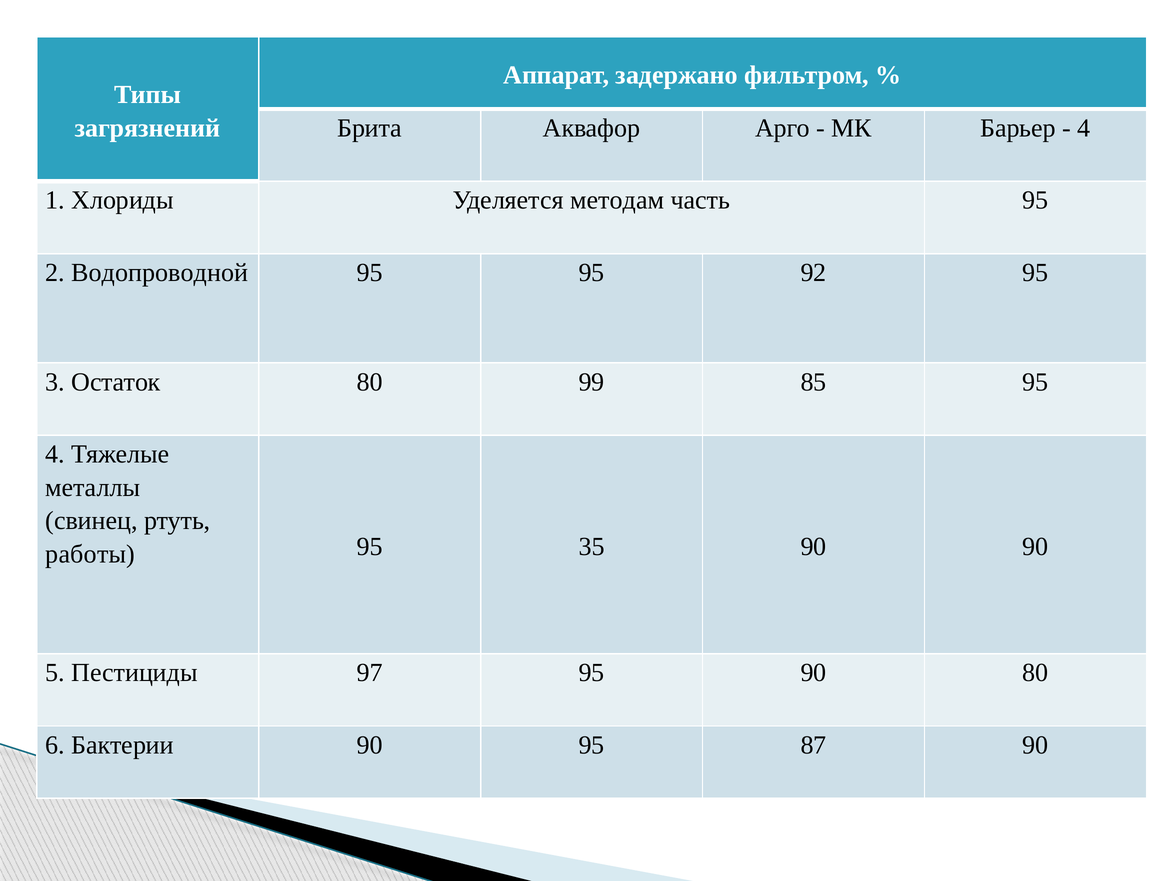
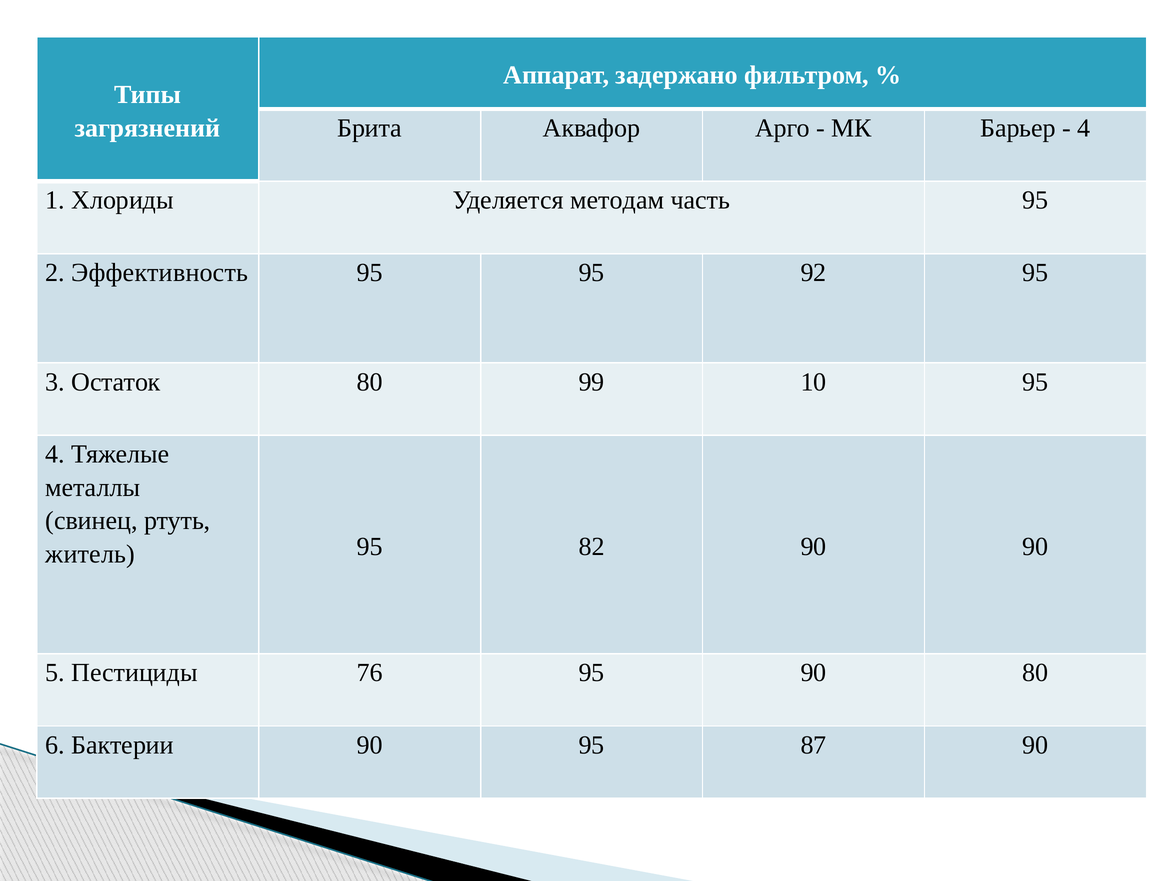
Водопроводной: Водопроводной -> Эффективность
85: 85 -> 10
работы: работы -> житель
35: 35 -> 82
97: 97 -> 76
